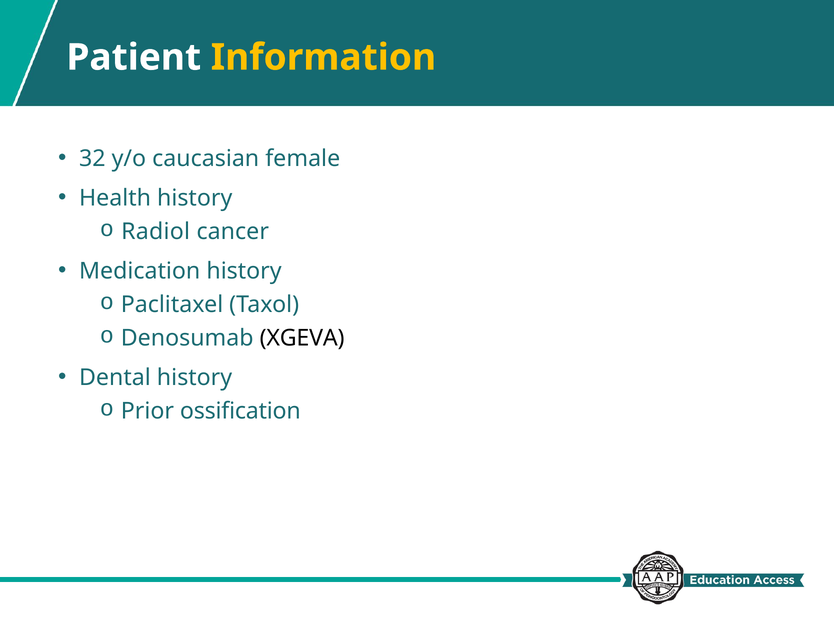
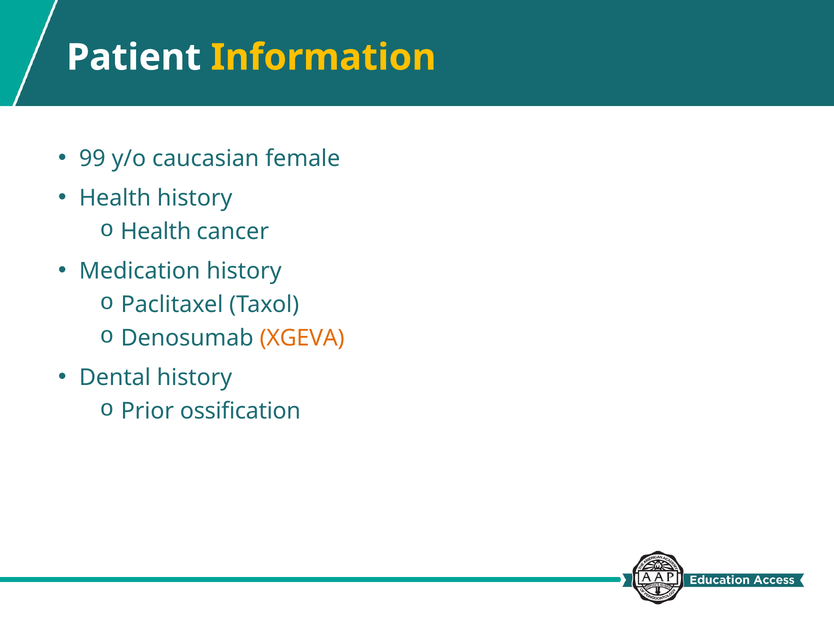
32: 32 -> 99
Radiol at (156, 231): Radiol -> Health
XGEVA colour: black -> orange
